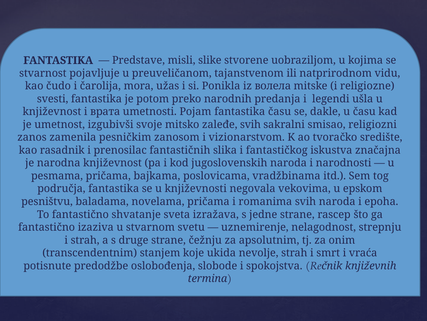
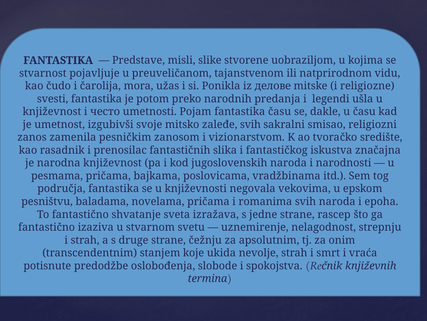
волела: волела -> делове
врата: врата -> често
